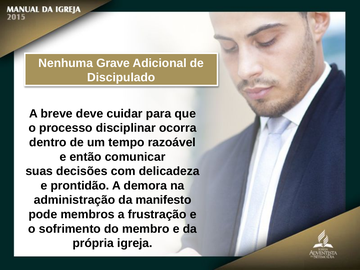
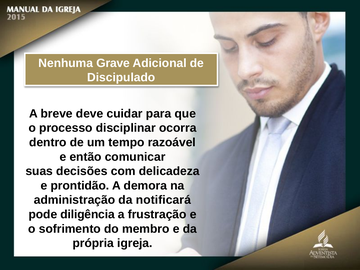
manifesto: manifesto -> notificará
membros: membros -> diligência
